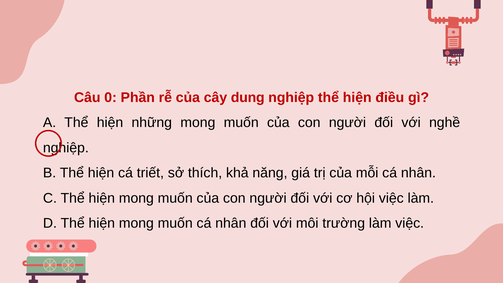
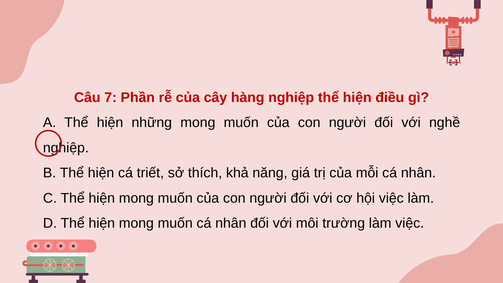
0: 0 -> 7
dung: dung -> hàng
